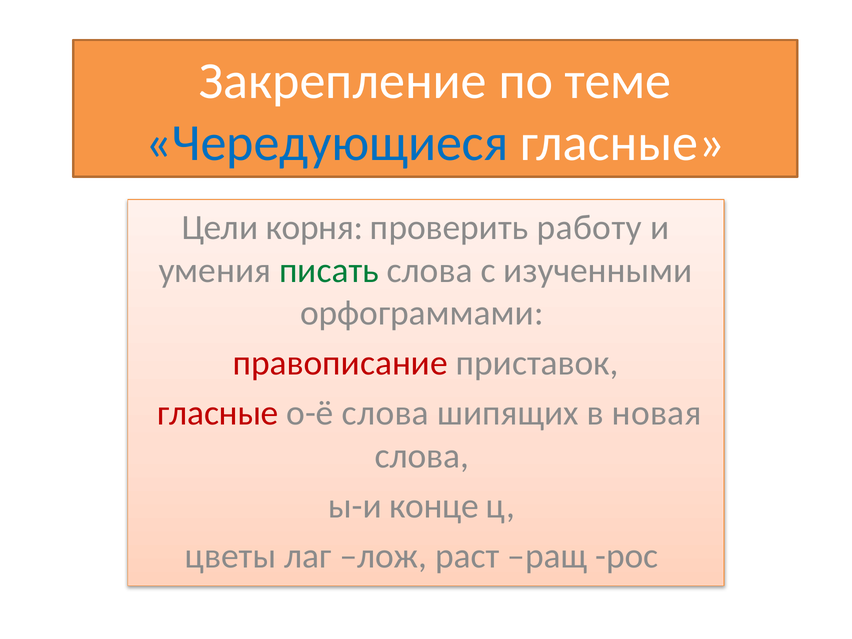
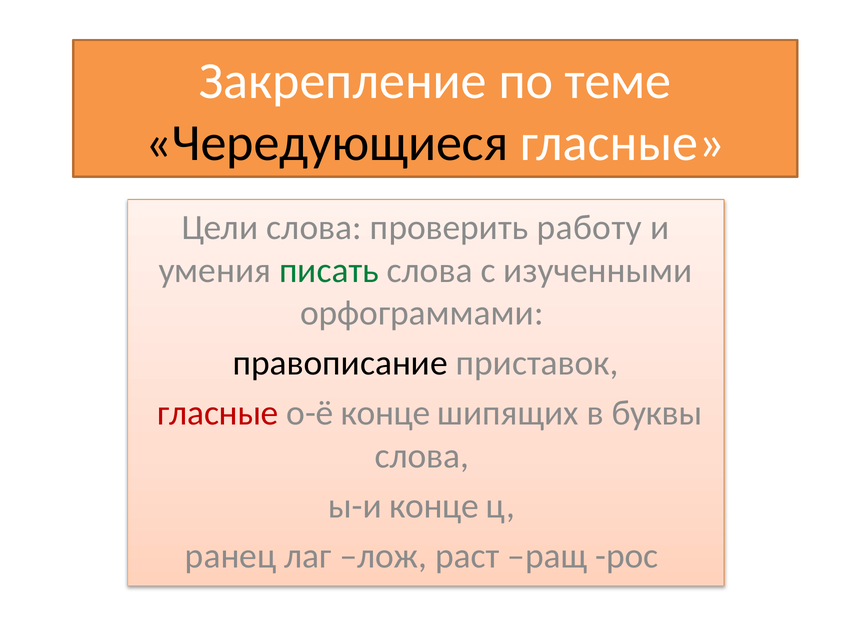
Чередующиеся colour: blue -> black
Цели корня: корня -> слова
правописание colour: red -> black
о-ё слова: слова -> конце
новая: новая -> буквы
цветы: цветы -> ранец
